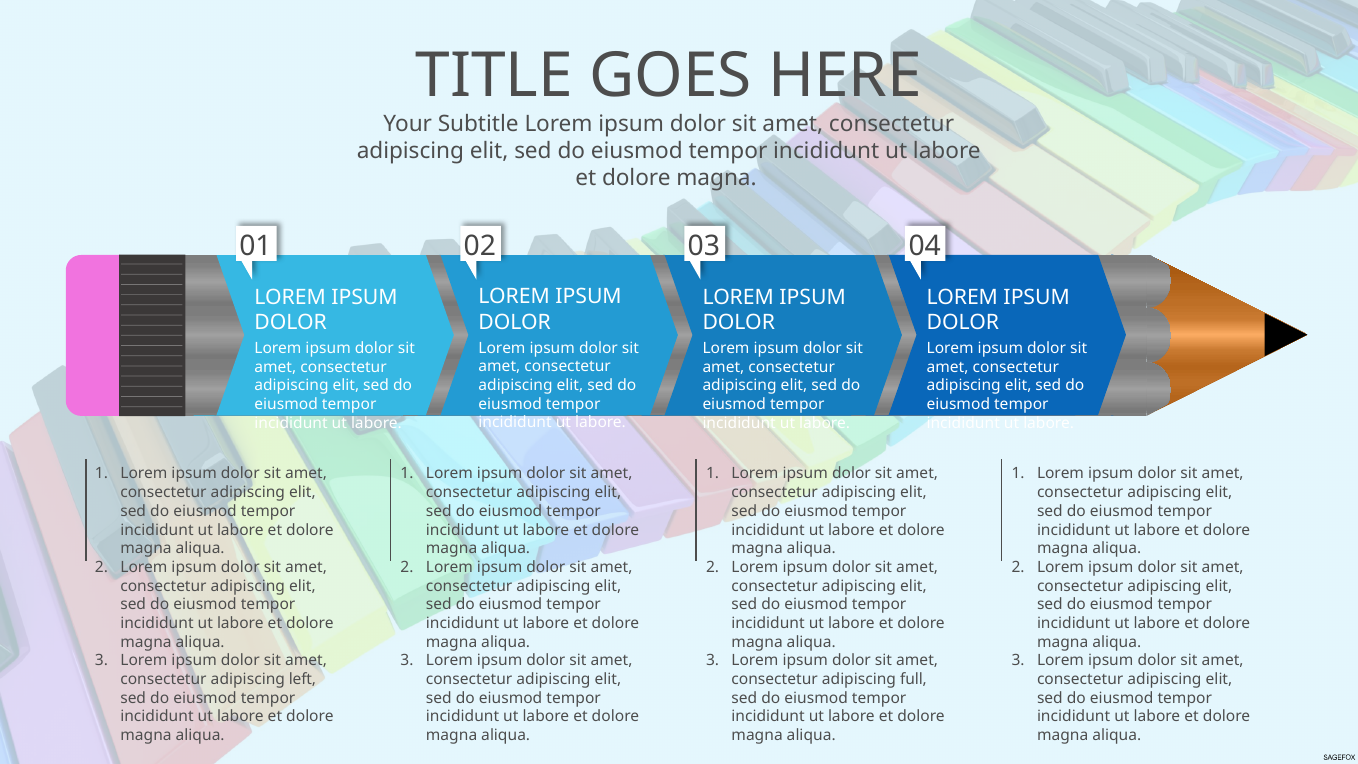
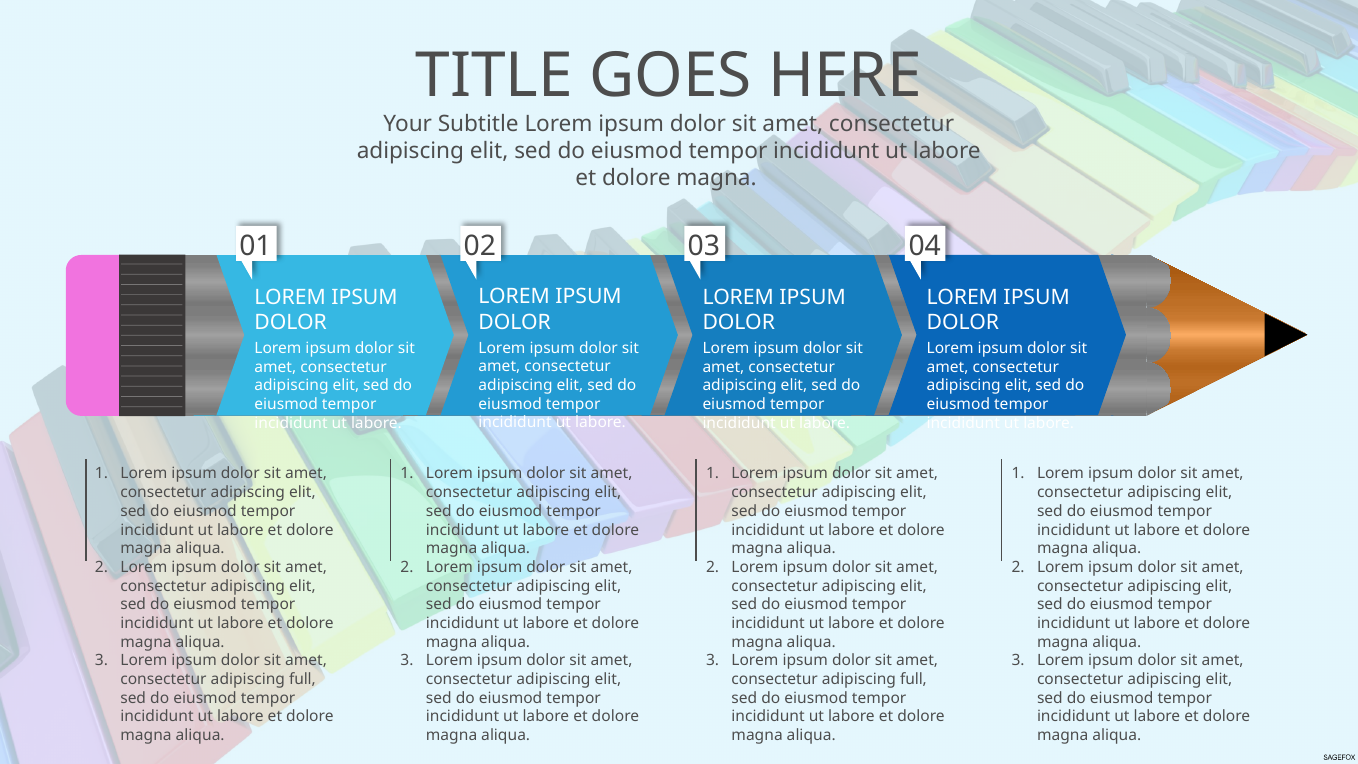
left at (302, 679): left -> full
